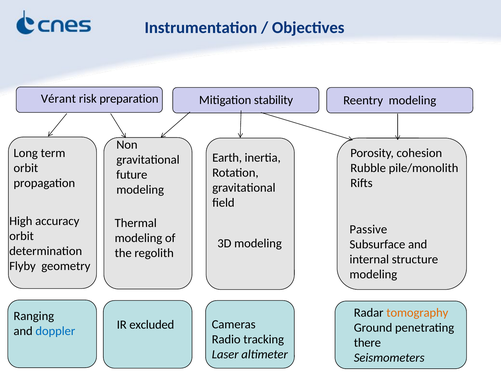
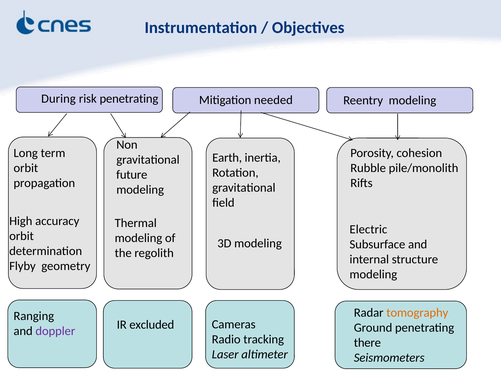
Vérant: Vérant -> During
risk preparation: preparation -> penetrating
stability: stability -> needed
Passive: Passive -> Electric
doppler colour: blue -> purple
